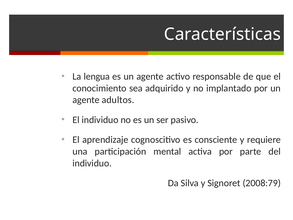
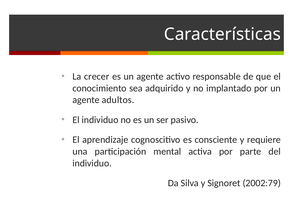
lengua: lengua -> crecer
2008:79: 2008:79 -> 2002:79
